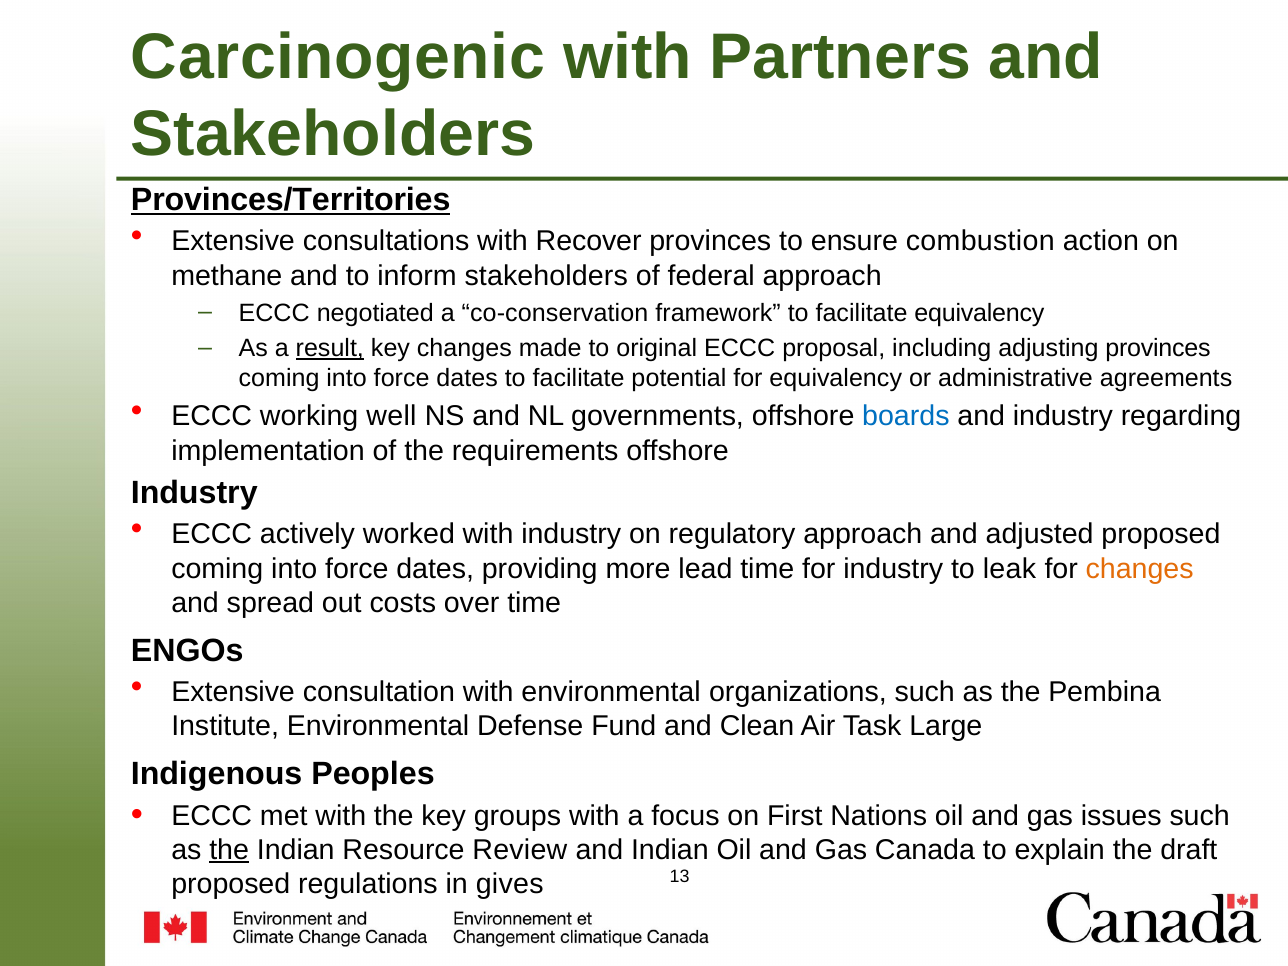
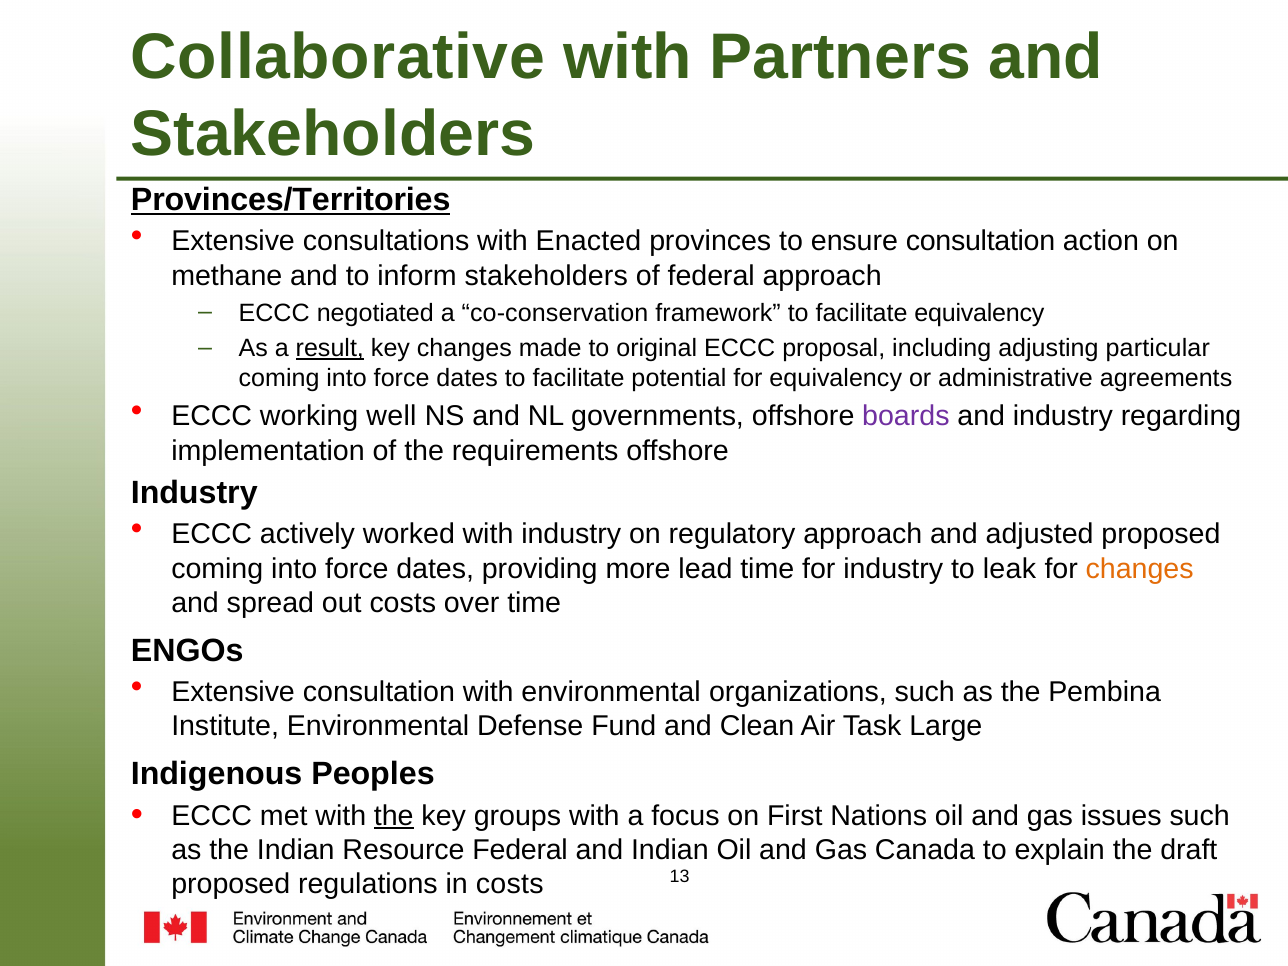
Carcinogenic: Carcinogenic -> Collaborative
Recover: Recover -> Enacted
ensure combustion: combustion -> consultation
adjusting provinces: provinces -> particular
boards colour: blue -> purple
the at (394, 816) underline: none -> present
the at (229, 850) underline: present -> none
Resource Review: Review -> Federal
in gives: gives -> costs
